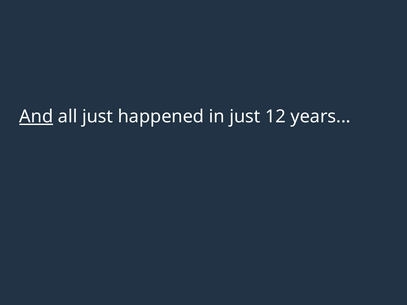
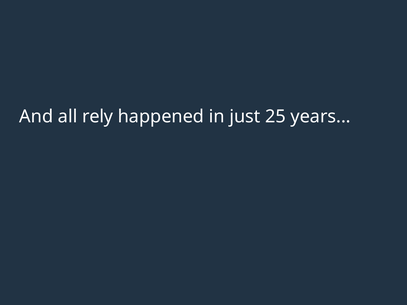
And underline: present -> none
all just: just -> rely
12: 12 -> 25
